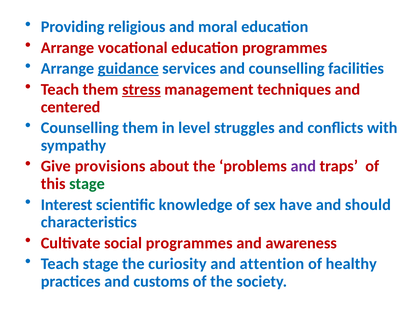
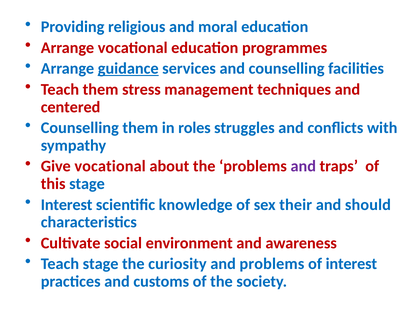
stress underline: present -> none
level: level -> roles
Give provisions: provisions -> vocational
stage at (87, 184) colour: green -> blue
have: have -> their
social programmes: programmes -> environment
and attention: attention -> problems
of healthy: healthy -> interest
